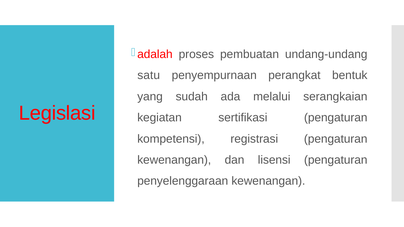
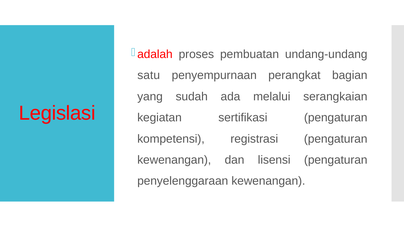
bentuk: bentuk -> bagian
